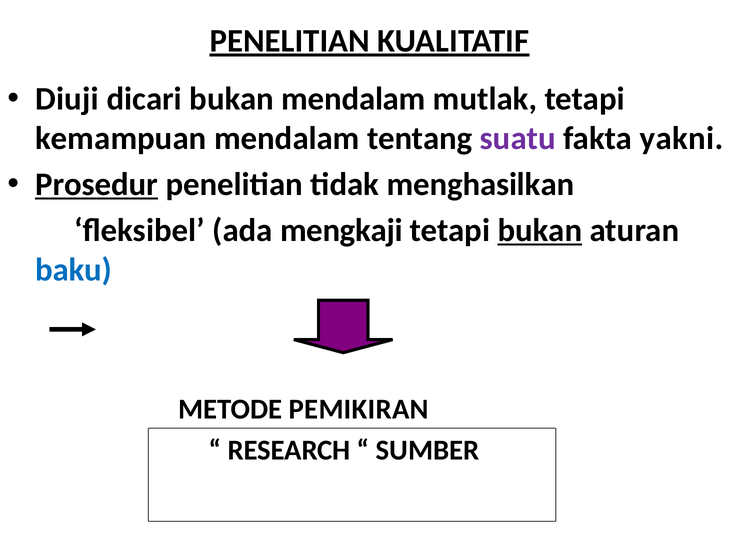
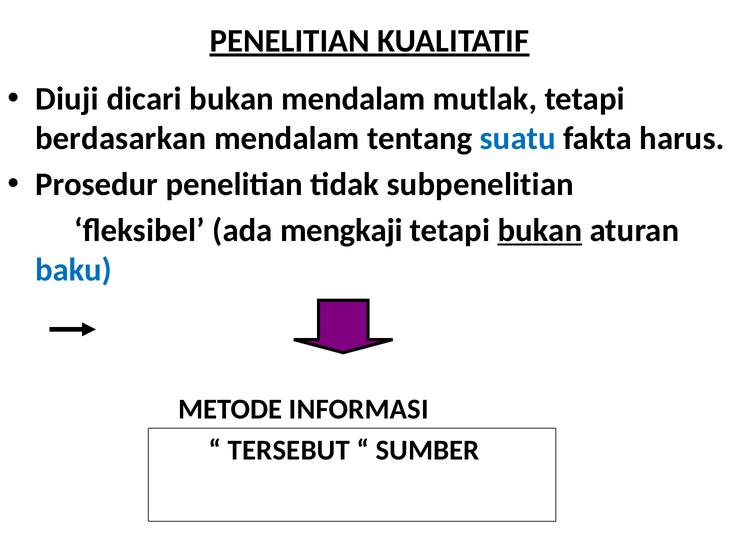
kemampuan: kemampuan -> berdasarkan
suatu colour: purple -> blue
yakni: yakni -> harus
Prosedur underline: present -> none
menghasilkan: menghasilkan -> subpenelitian
PEMIKIRAN: PEMIKIRAN -> INFORMASI
RESEARCH: RESEARCH -> TERSEBUT
